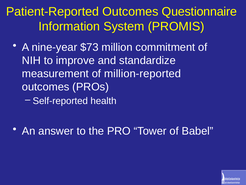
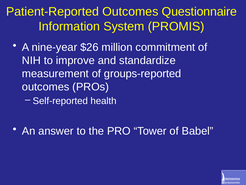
$73: $73 -> $26
million-reported: million-reported -> groups-reported
